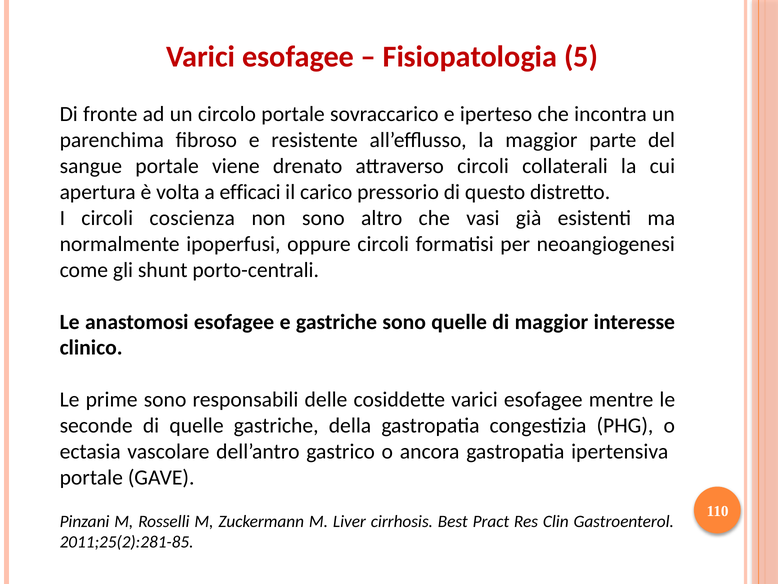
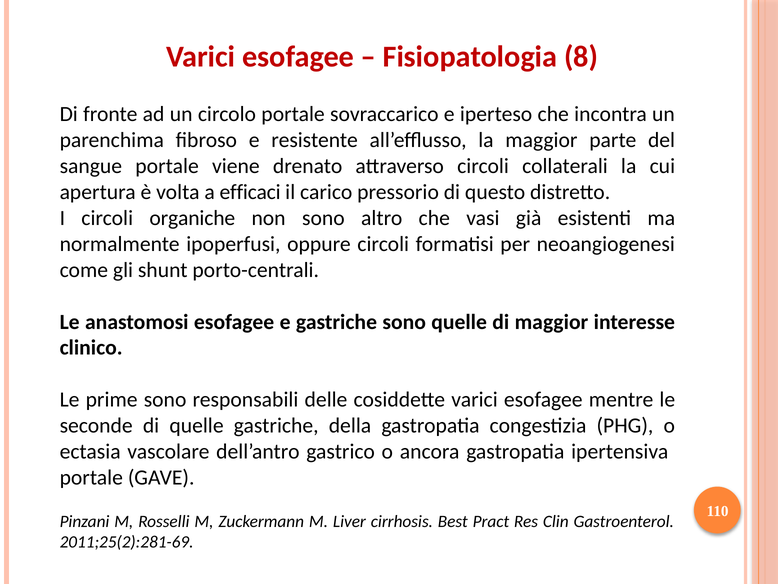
5: 5 -> 8
coscienza: coscienza -> organiche
2011;25(2):281-85: 2011;25(2):281-85 -> 2011;25(2):281-69
